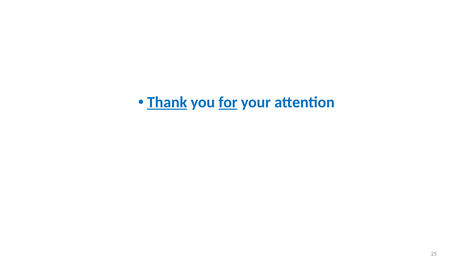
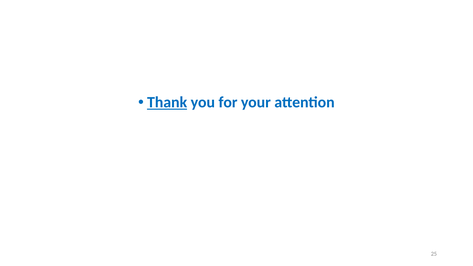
for underline: present -> none
